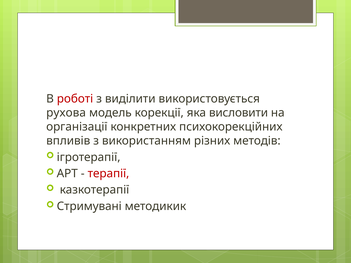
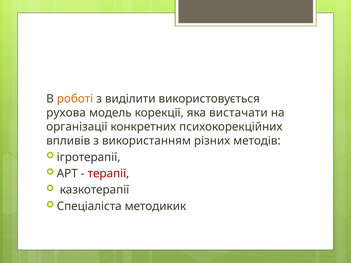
роботі colour: red -> orange
висловити: висловити -> вистачати
Стримувані: Стримувані -> Спеціаліста
